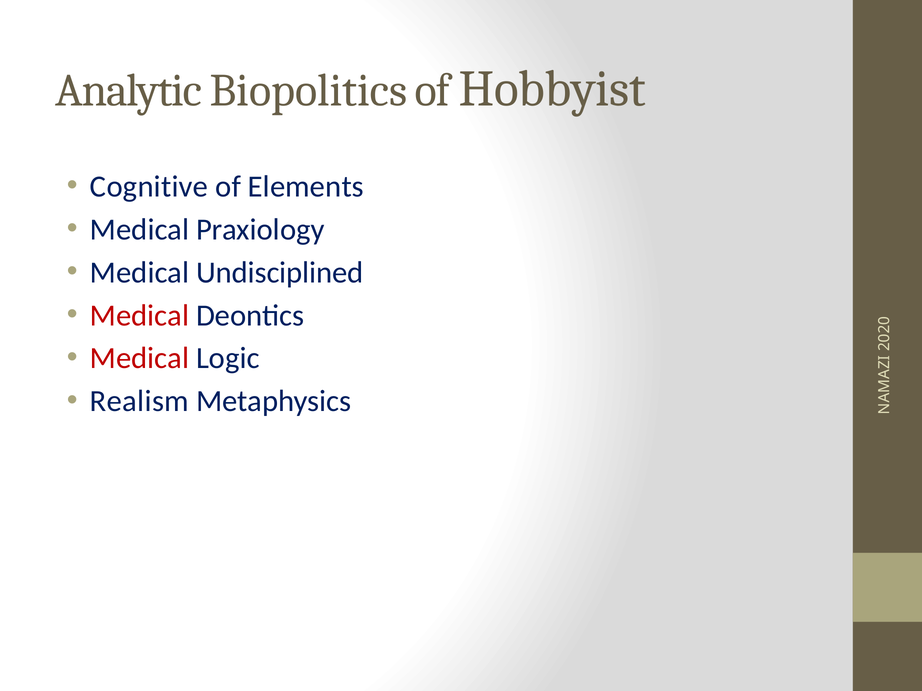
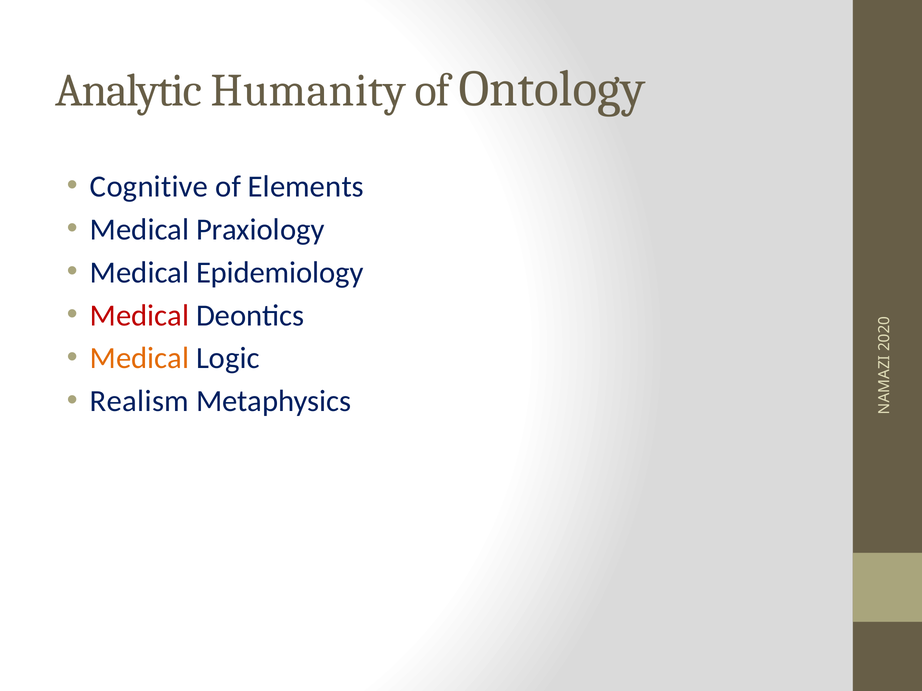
Biopolitics: Biopolitics -> Humanity
Hobbyist: Hobbyist -> Ontology
Undisciplined: Undisciplined -> Epidemiology
Medical at (140, 359) colour: red -> orange
